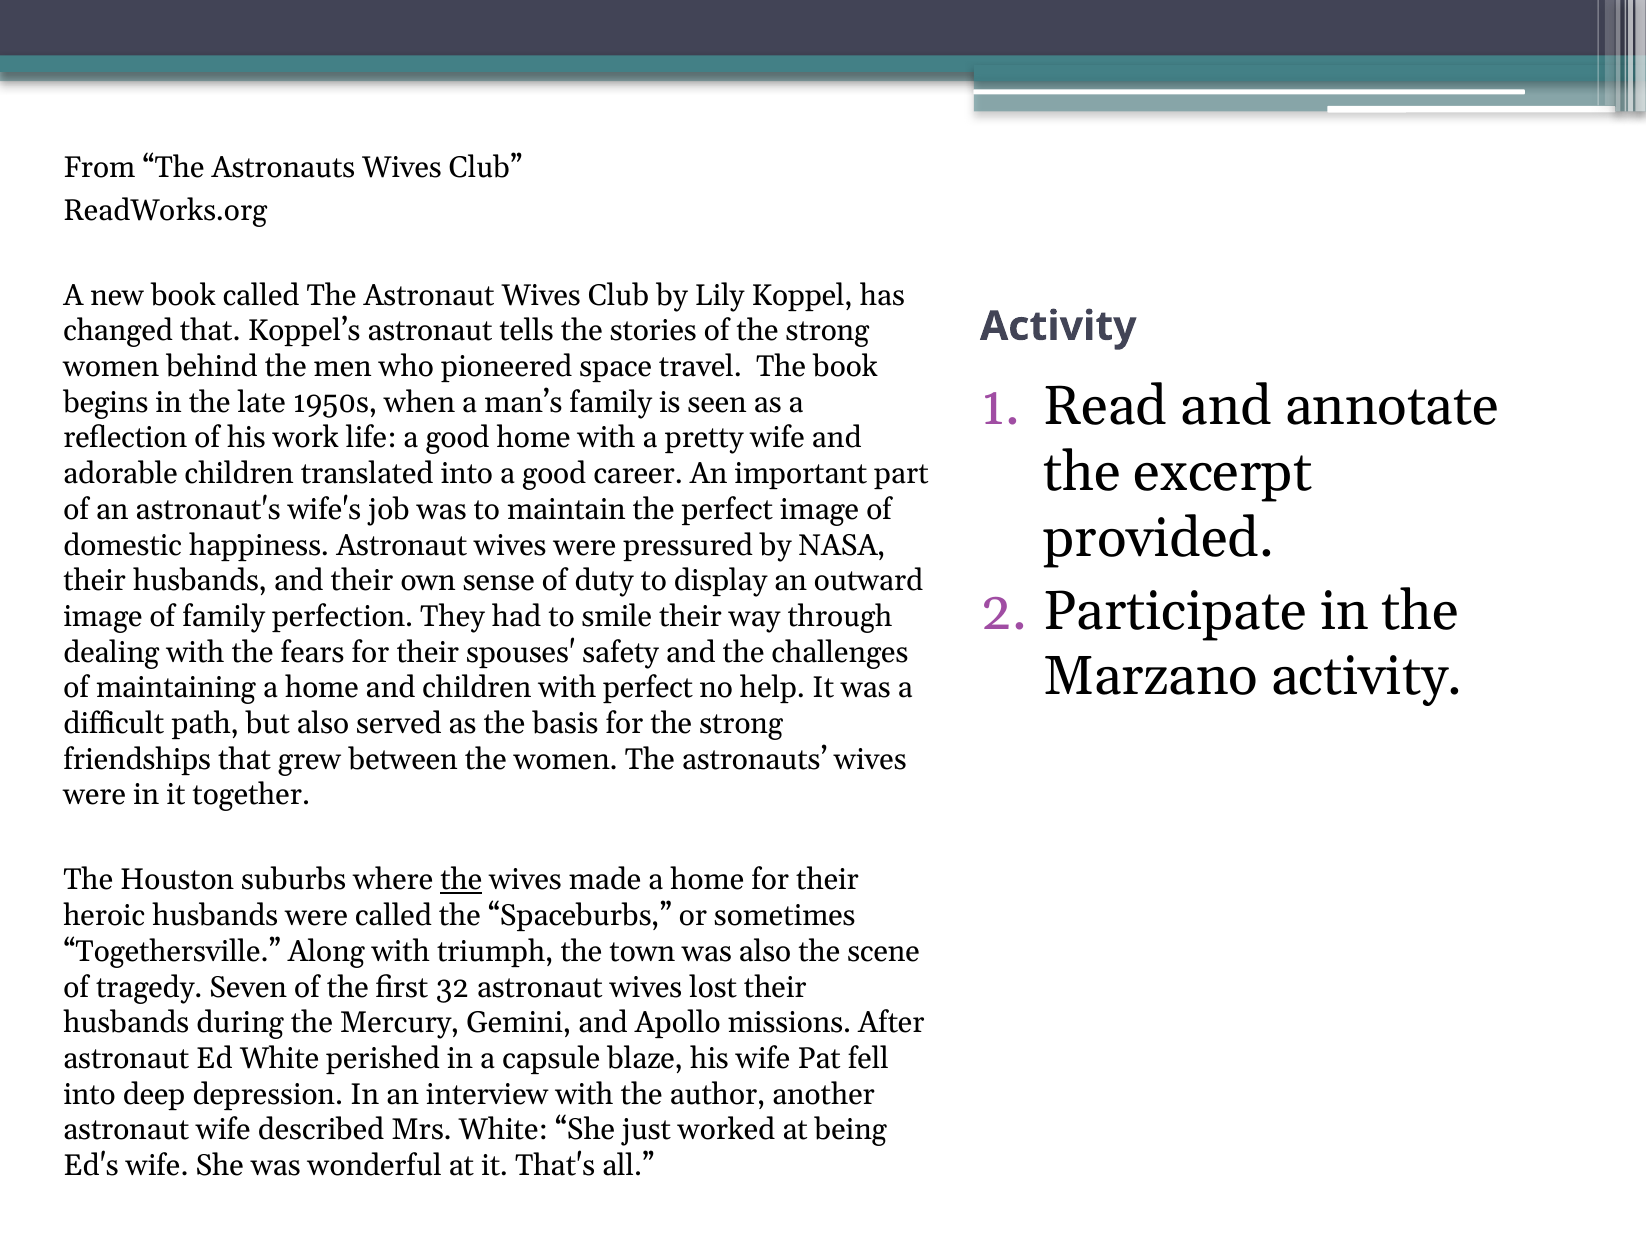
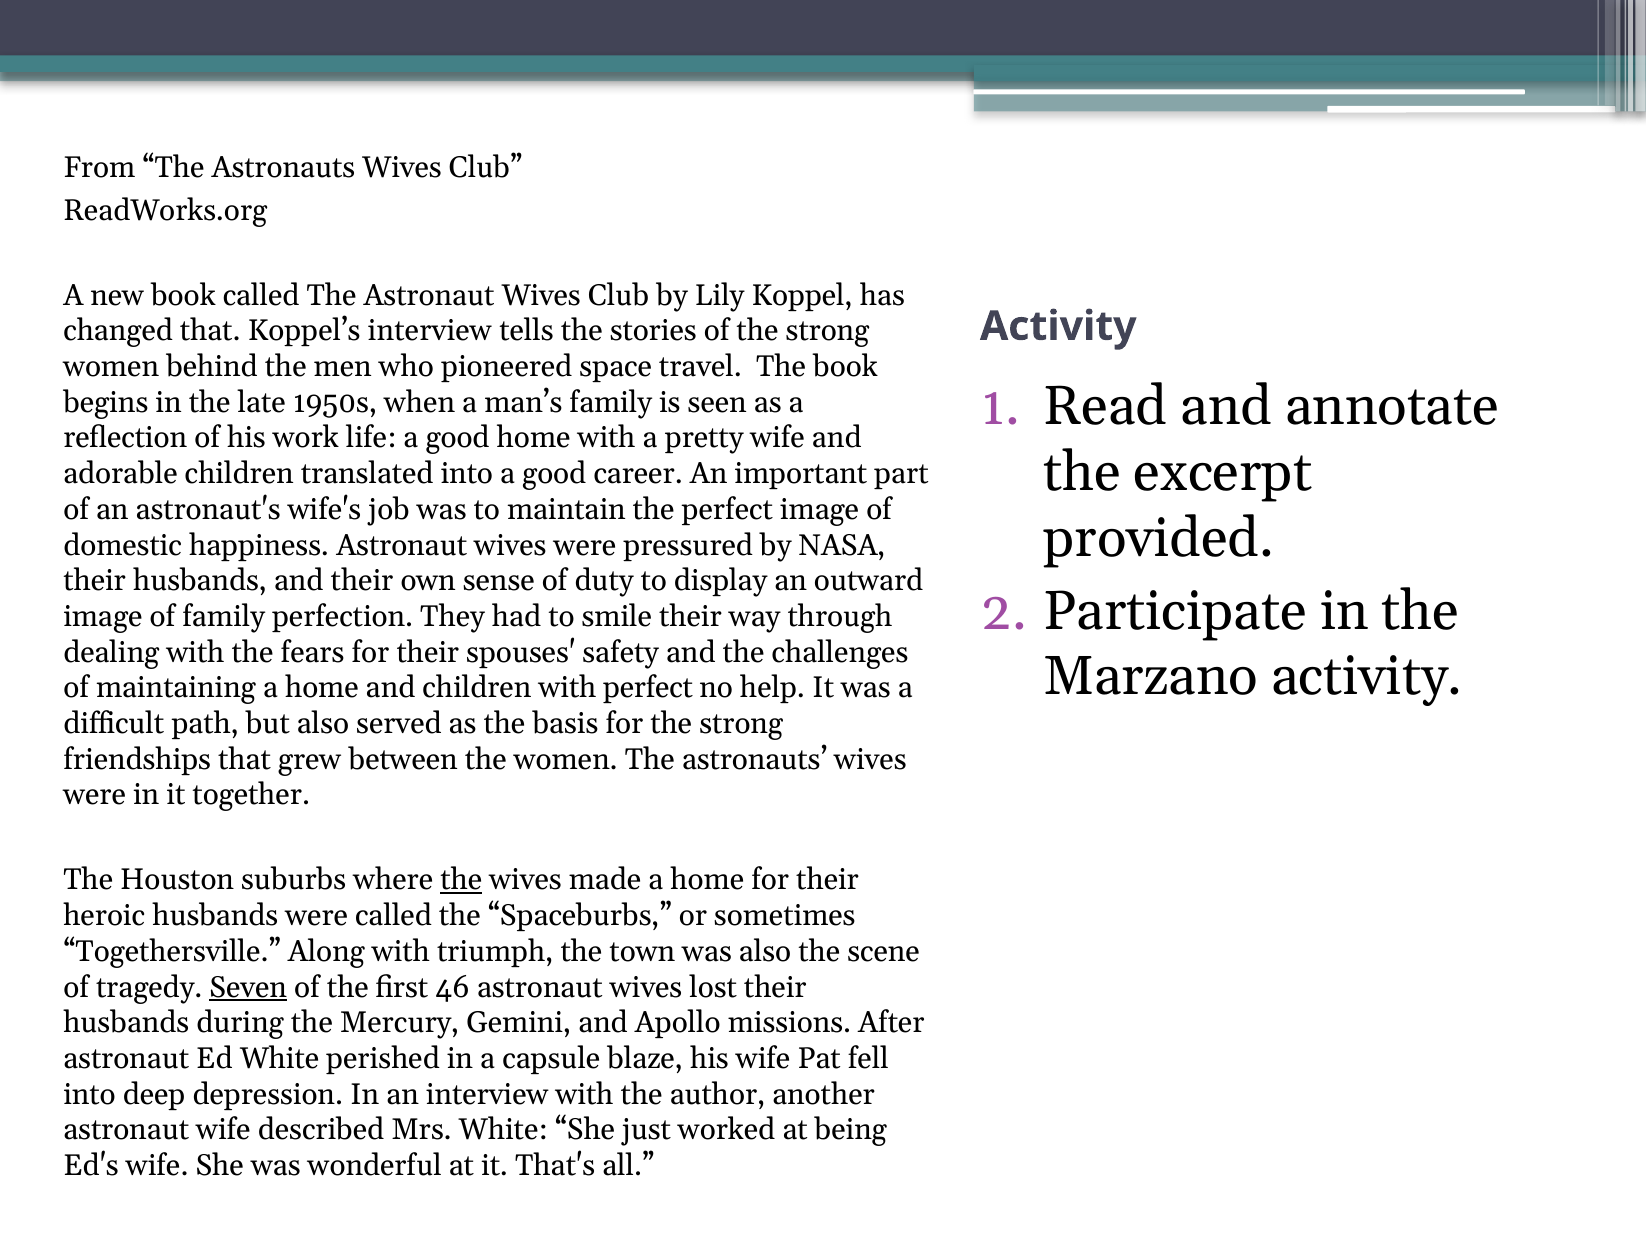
Koppel’s astronaut: astronaut -> interview
Seven underline: none -> present
32: 32 -> 46
